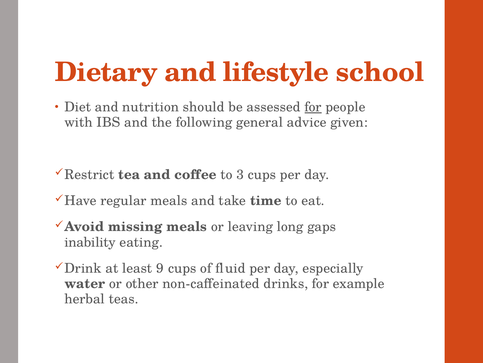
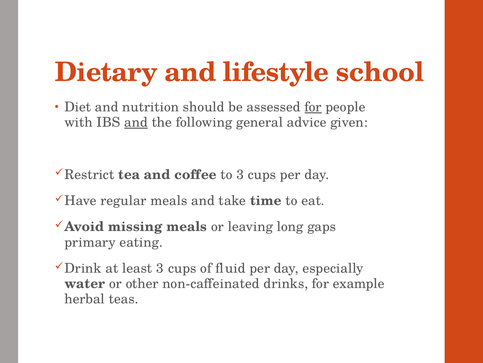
and at (136, 122) underline: none -> present
inability: inability -> primary
least 9: 9 -> 3
